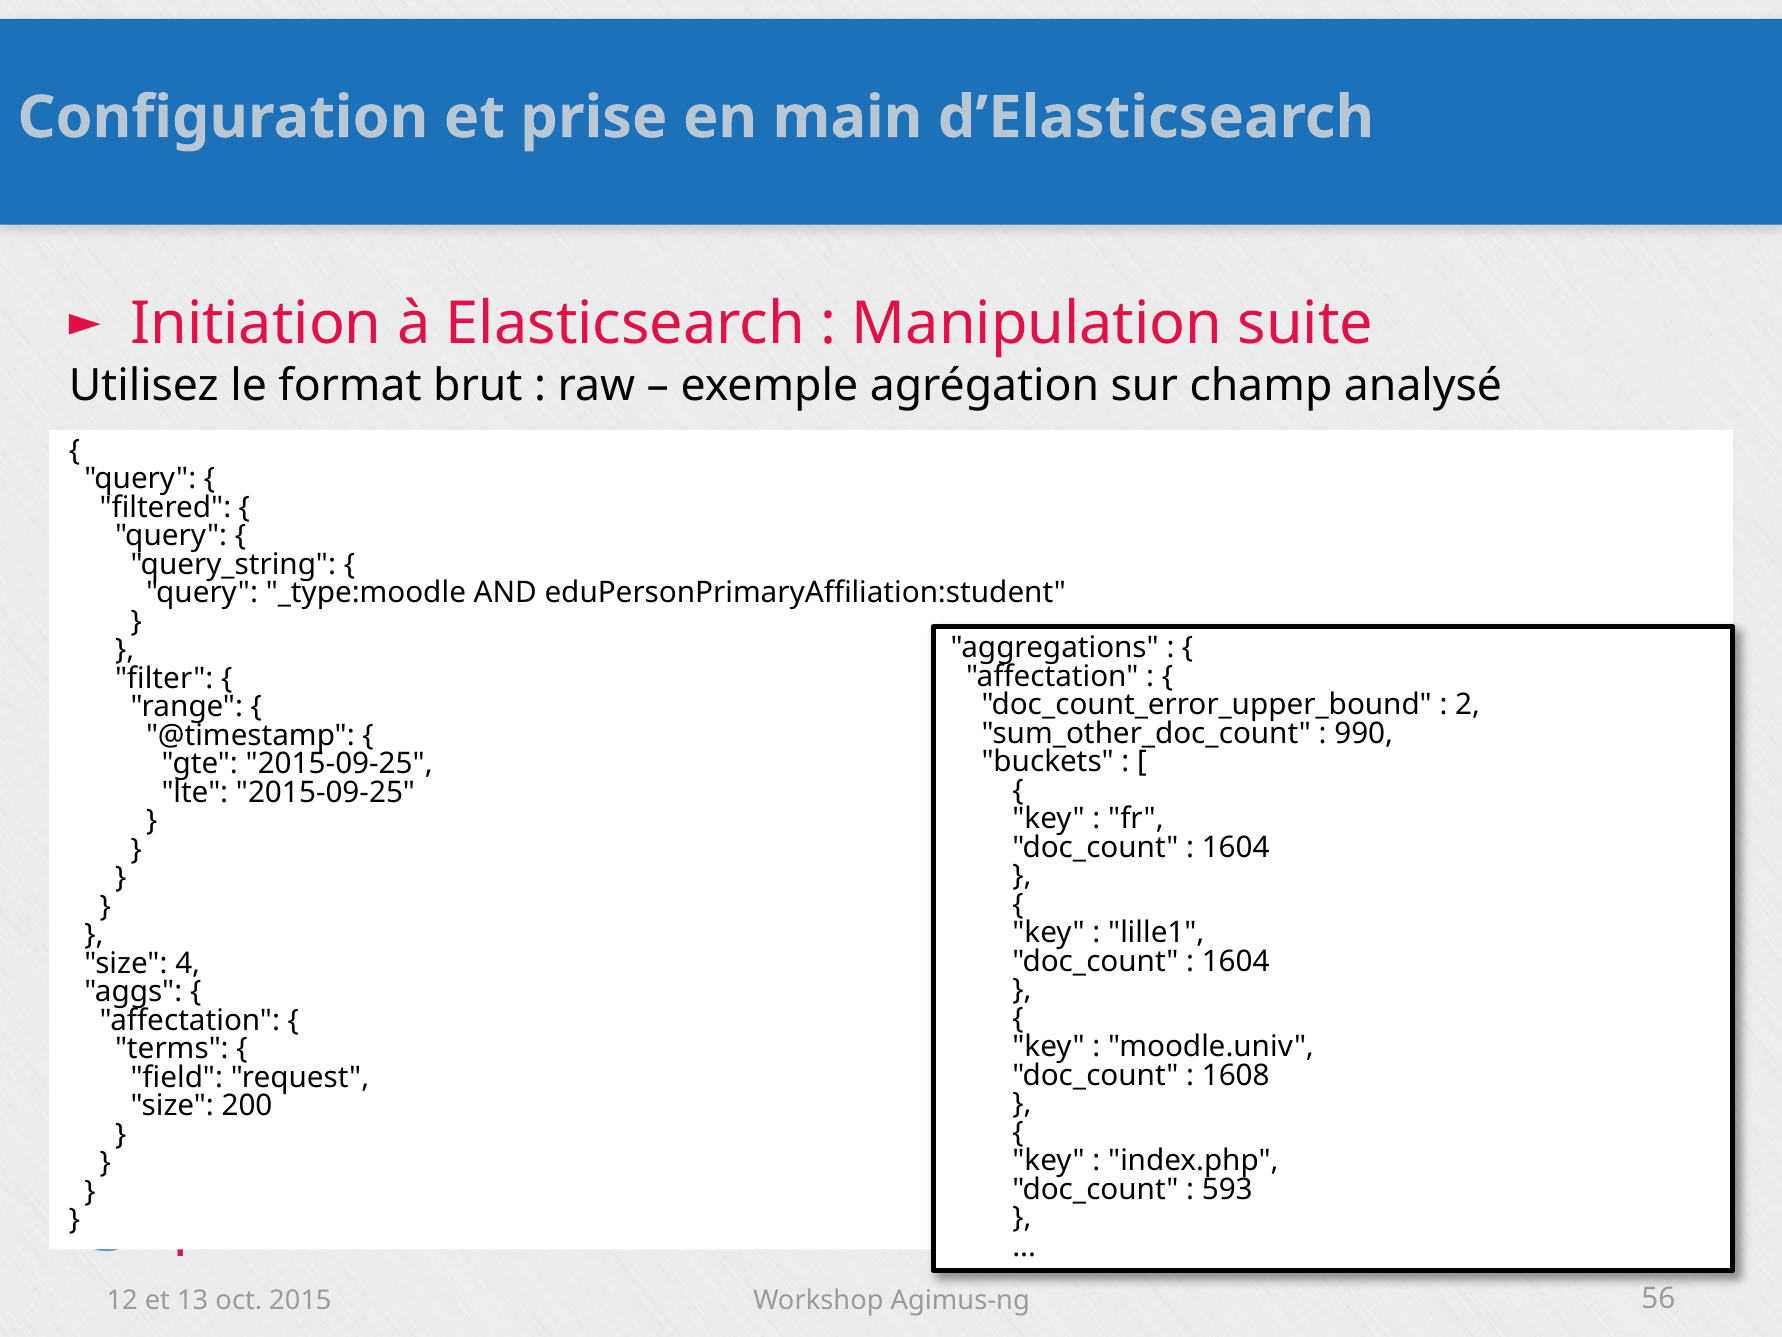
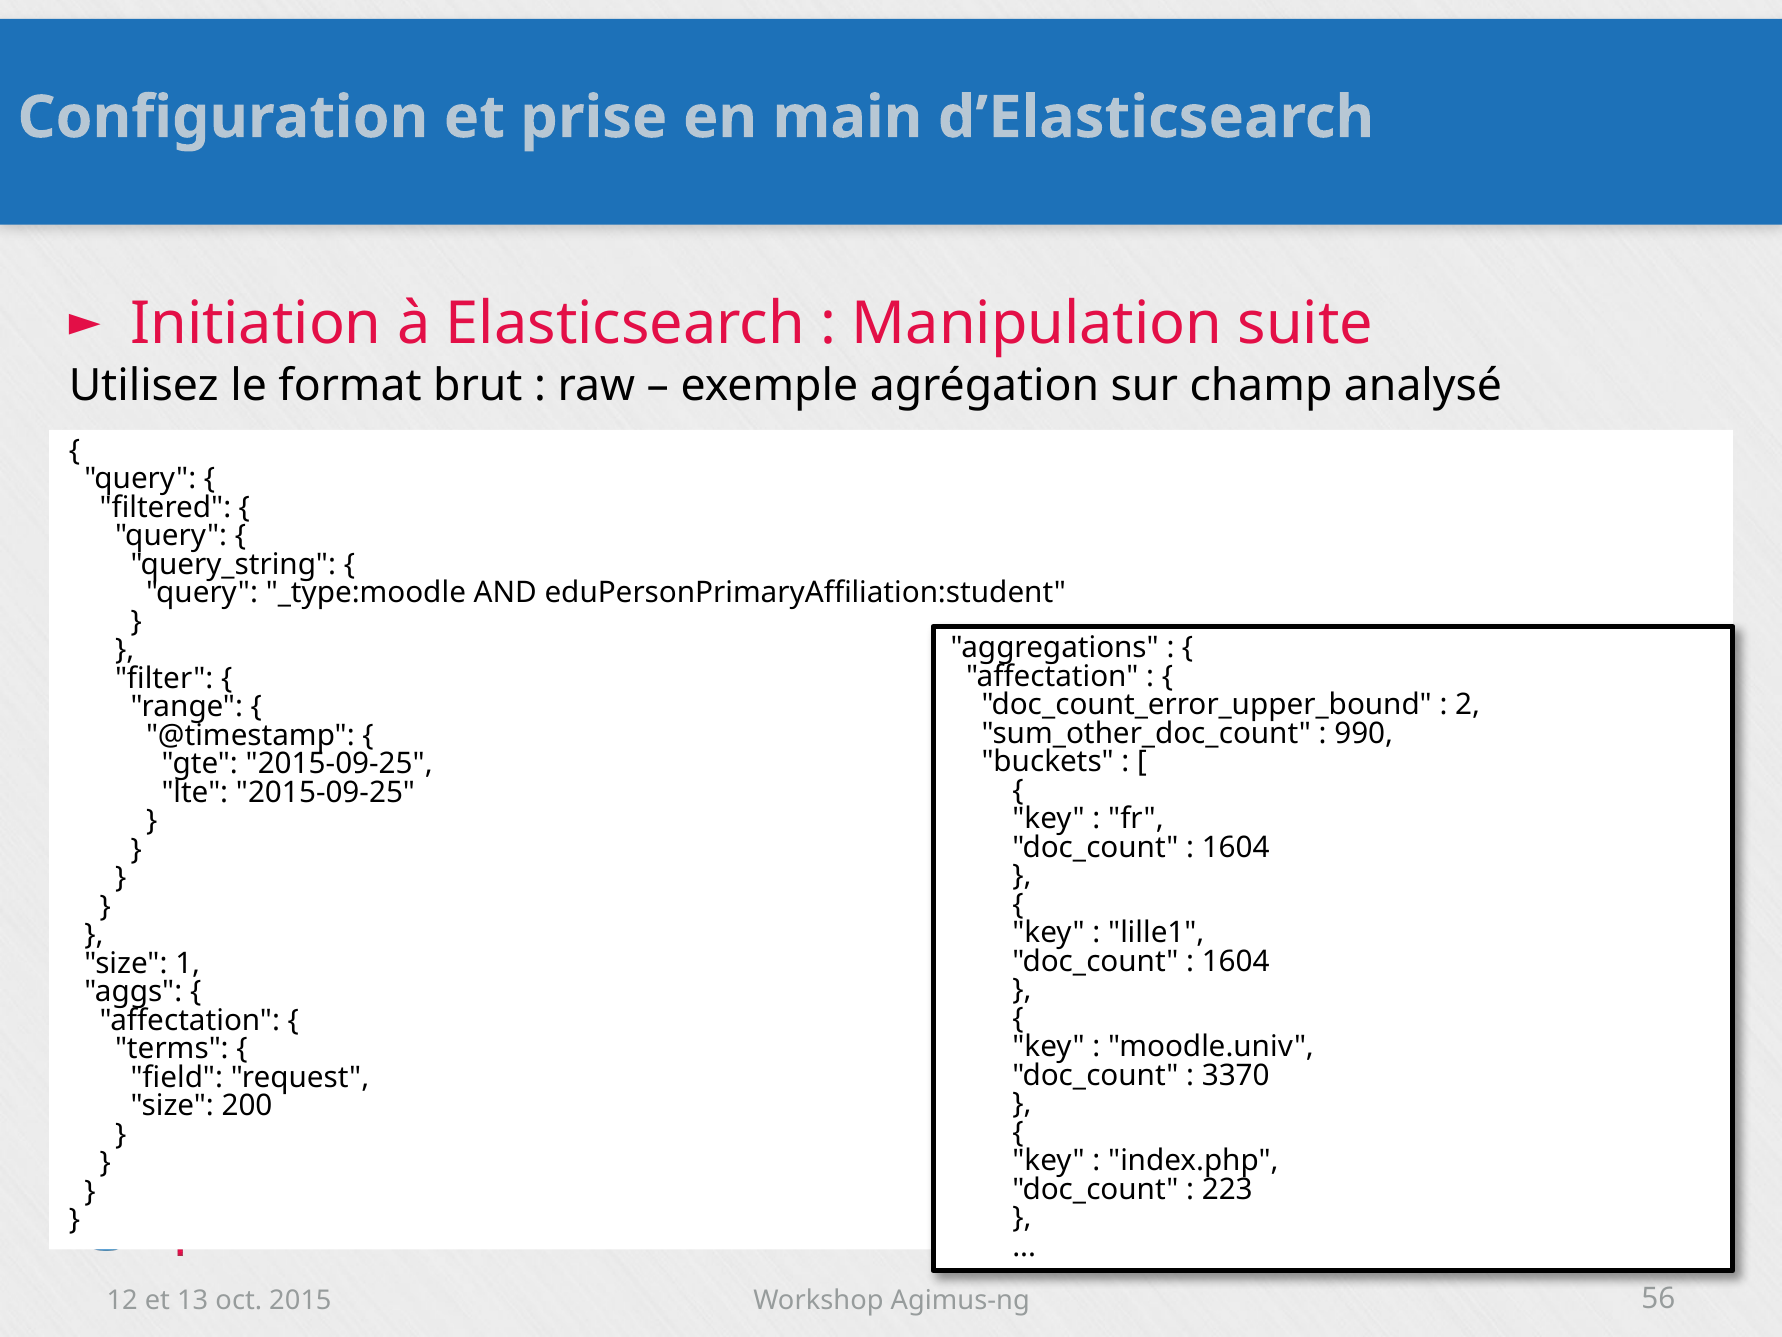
4: 4 -> 1
1608: 1608 -> 3370
593: 593 -> 223
